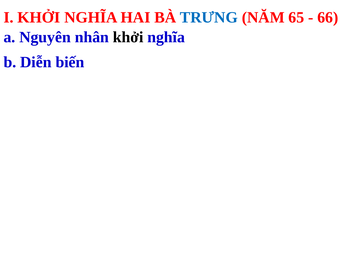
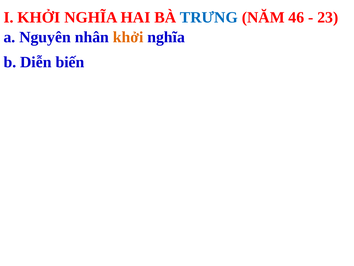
65: 65 -> 46
66: 66 -> 23
khởi at (128, 37) colour: black -> orange
